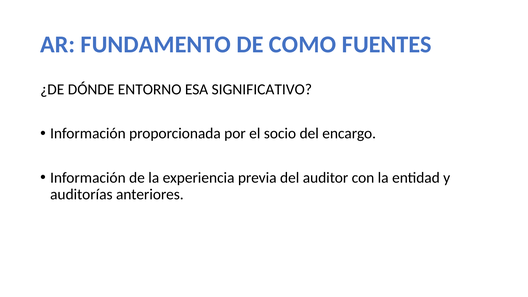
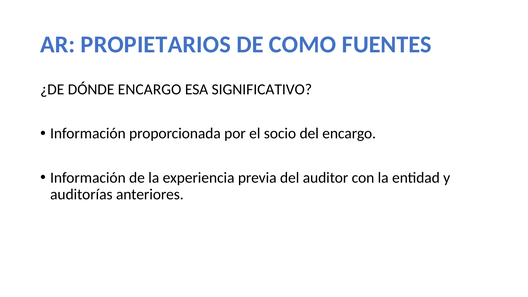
FUNDAMENTO: FUNDAMENTO -> PROPIETARIOS
DÓNDE ENTORNO: ENTORNO -> ENCARGO
